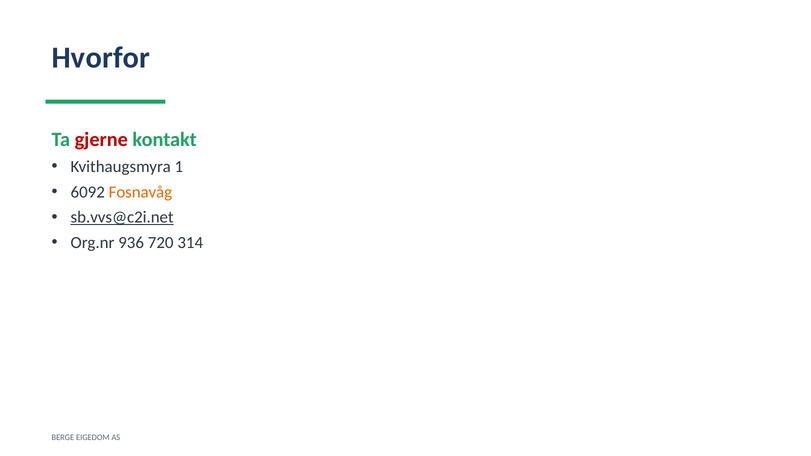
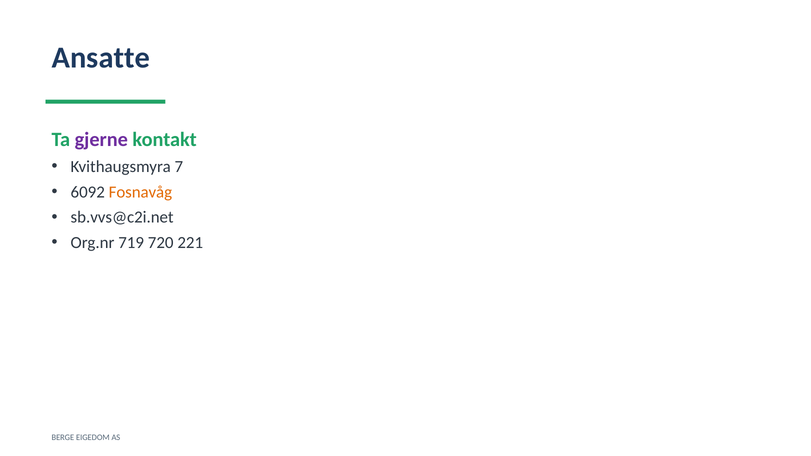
Hvorfor: Hvorfor -> Ansatte
gjerne colour: red -> purple
1: 1 -> 7
sb.vvs@c2i.net underline: present -> none
936: 936 -> 719
314: 314 -> 221
